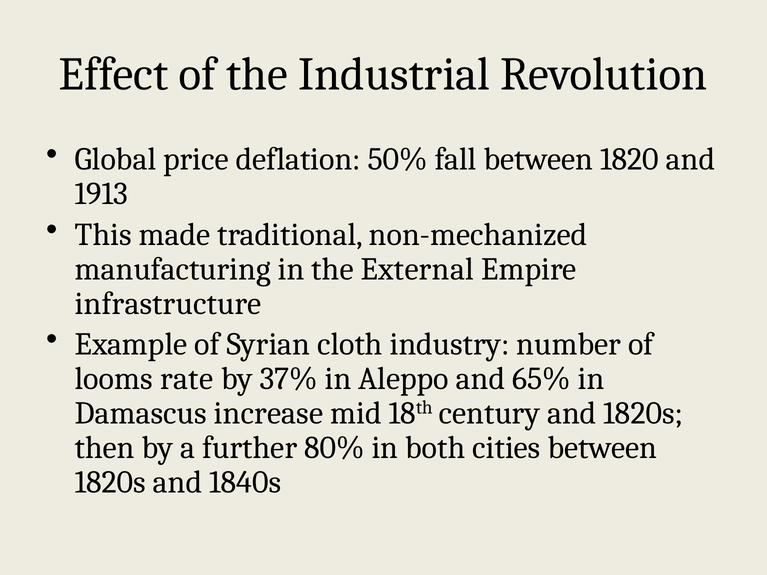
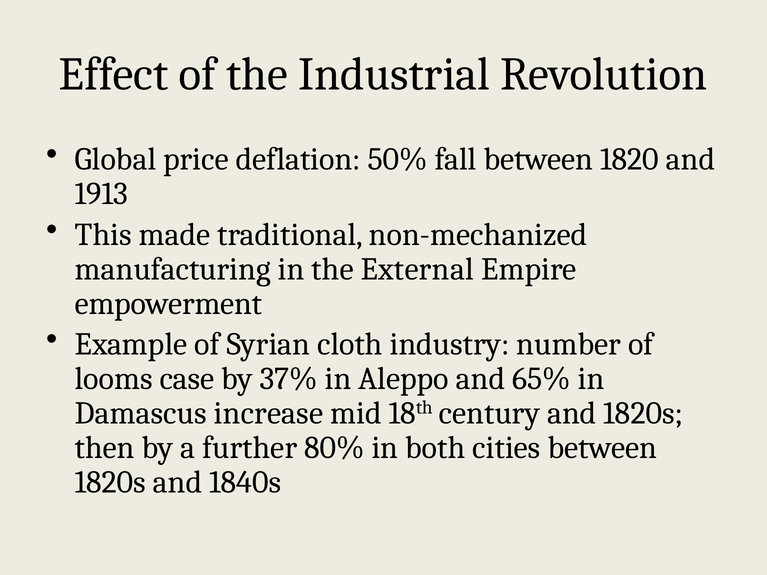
infrastructure: infrastructure -> empowerment
rate: rate -> case
